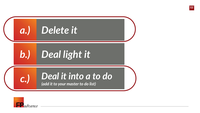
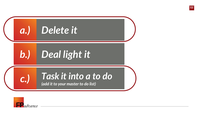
c Deal: Deal -> Task
